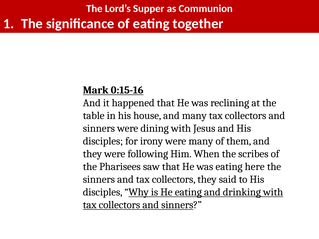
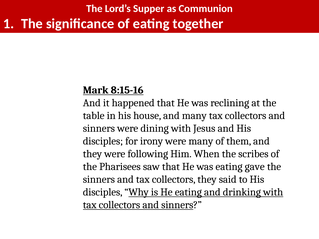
0:15-16: 0:15-16 -> 8:15-16
here: here -> gave
